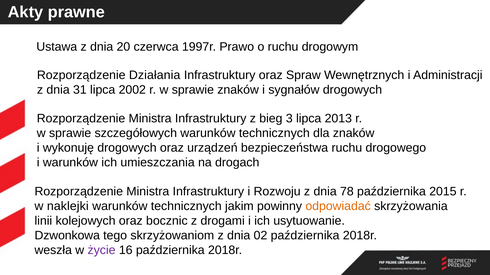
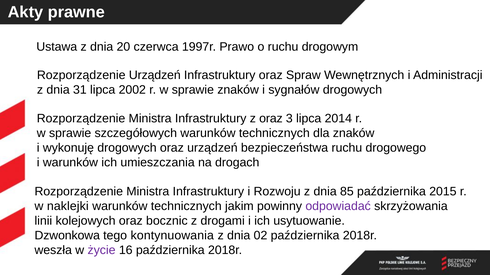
Rozporządzenie Działania: Działania -> Urządzeń
z bieg: bieg -> oraz
2013: 2013 -> 2014
78: 78 -> 85
odpowiadać colour: orange -> purple
skrzyżowaniom: skrzyżowaniom -> kontynuowania
